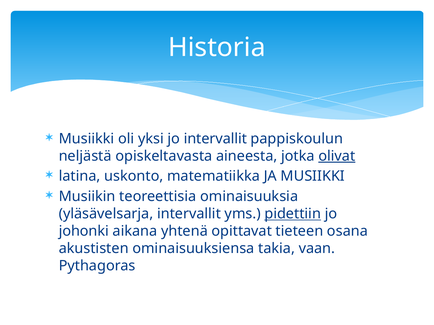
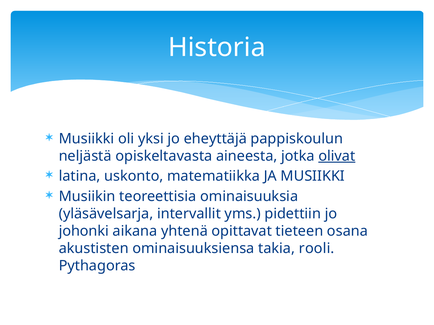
jo intervallit: intervallit -> eheyttäjä
pidettiin underline: present -> none
vaan: vaan -> rooli
